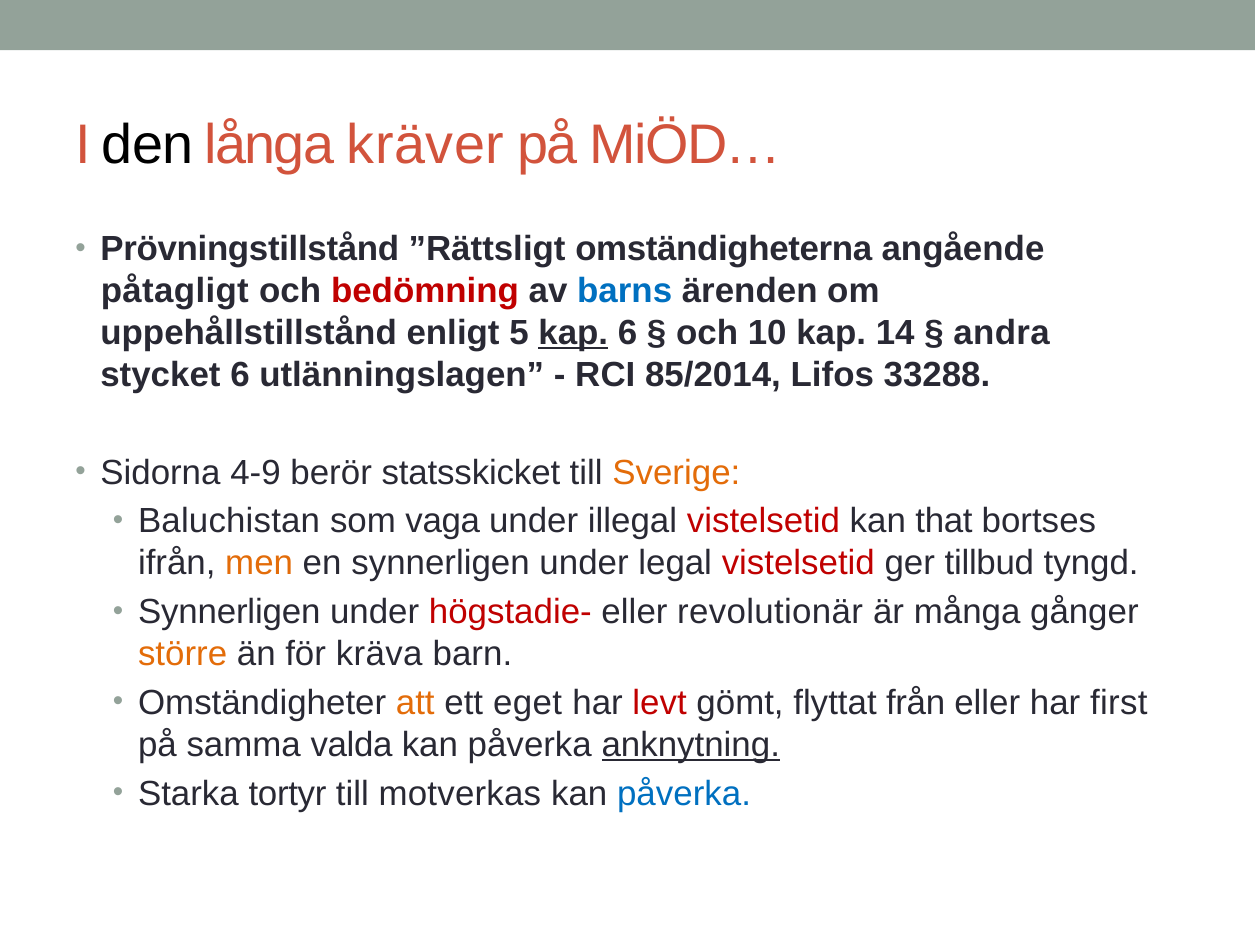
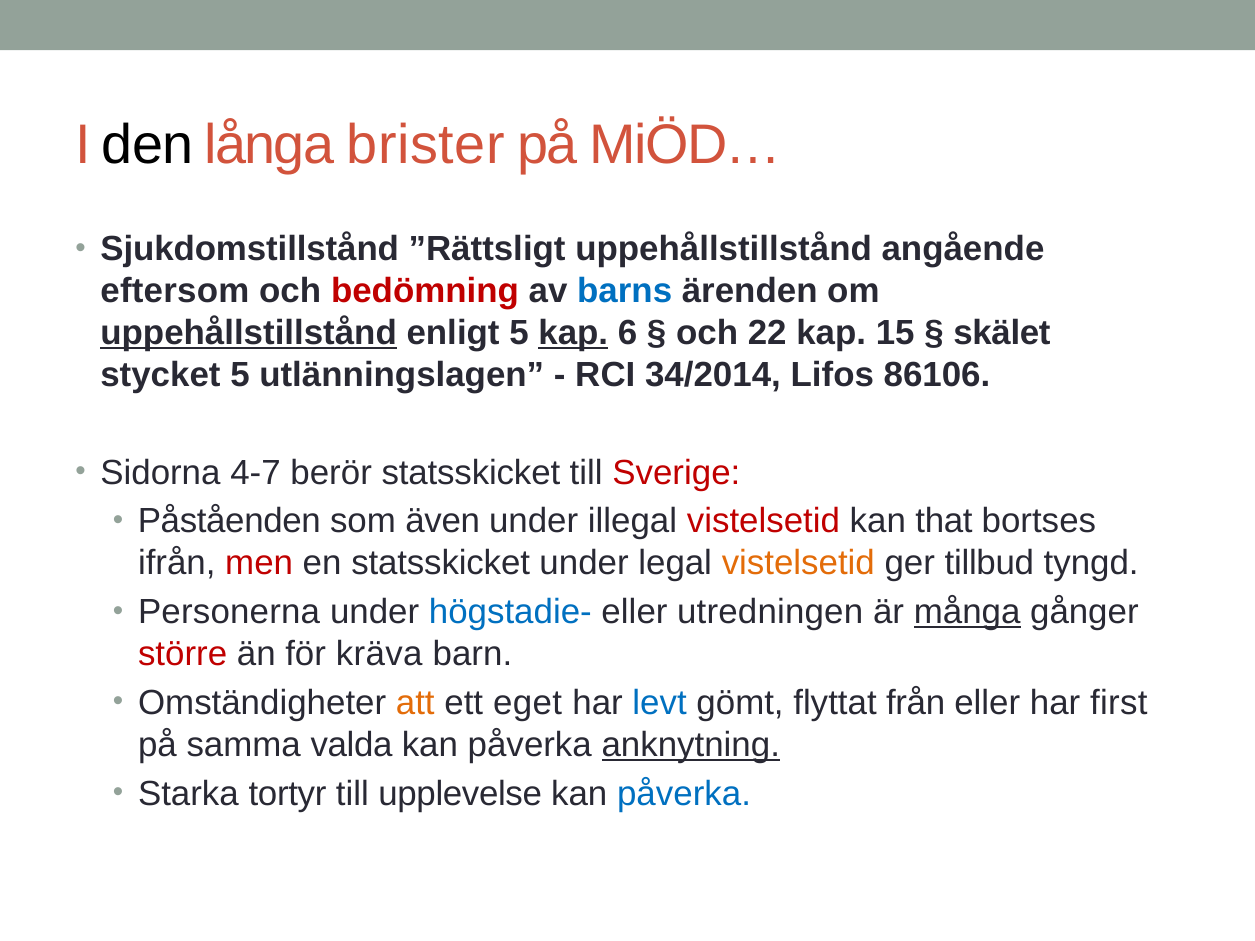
kräver: kräver -> brister
Prövningstillstånd: Prövningstillstånd -> Sjukdomstillstånd
”Rättsligt omständigheterna: omständigheterna -> uppehållstillstånd
påtagligt: påtagligt -> eftersom
uppehållstillstånd at (249, 333) underline: none -> present
10: 10 -> 22
14: 14 -> 15
andra: andra -> skälet
stycket 6: 6 -> 5
85/2014: 85/2014 -> 34/2014
33288: 33288 -> 86106
4-9: 4-9 -> 4-7
Sverige colour: orange -> red
Baluchistan: Baluchistan -> Påståenden
vaga: vaga -> även
men colour: orange -> red
en synnerligen: synnerligen -> statsskicket
vistelsetid at (798, 564) colour: red -> orange
Synnerligen at (229, 612): Synnerligen -> Personerna
högstadie- colour: red -> blue
revolutionär: revolutionär -> utredningen
många underline: none -> present
större colour: orange -> red
levt colour: red -> blue
motverkas: motverkas -> upplevelse
